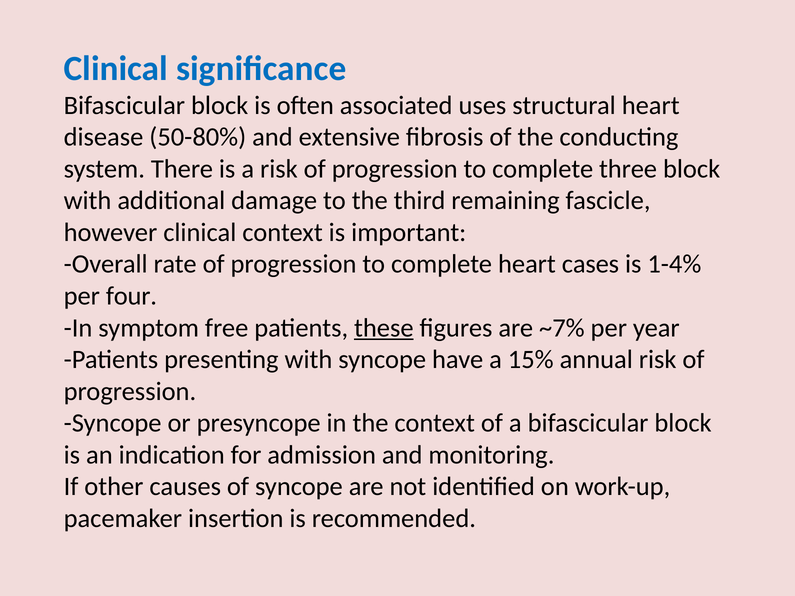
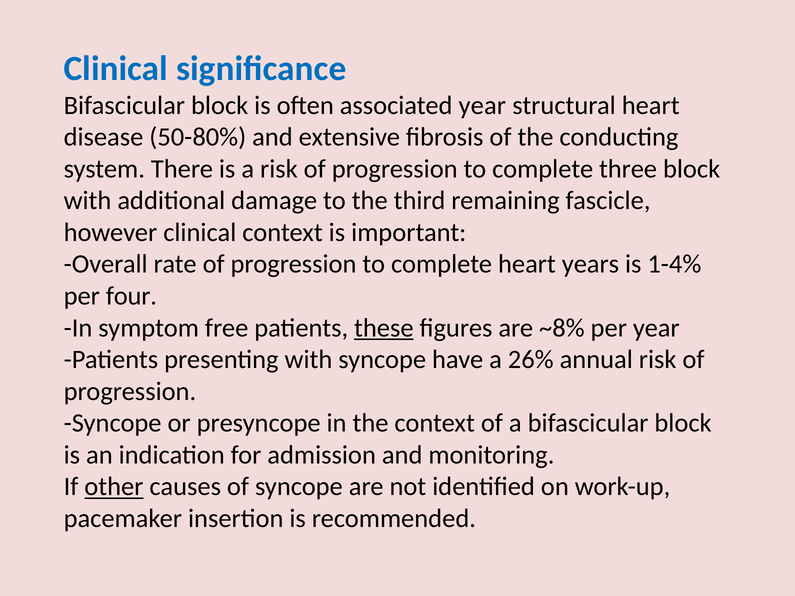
associated uses: uses -> year
cases: cases -> years
~7%: ~7% -> ~8%
15%: 15% -> 26%
other underline: none -> present
